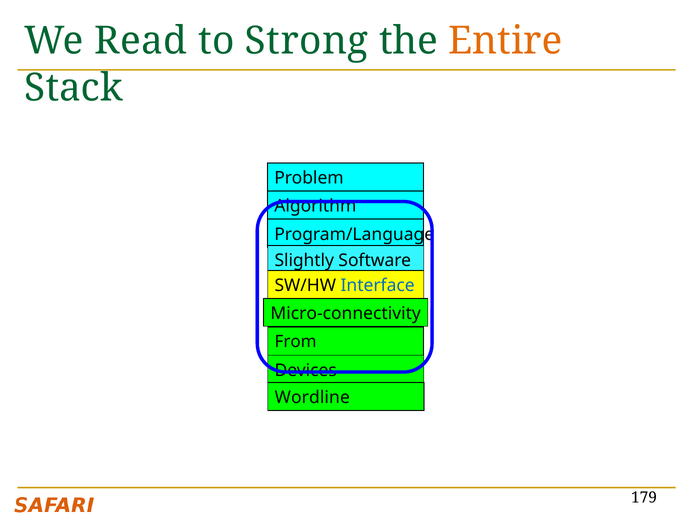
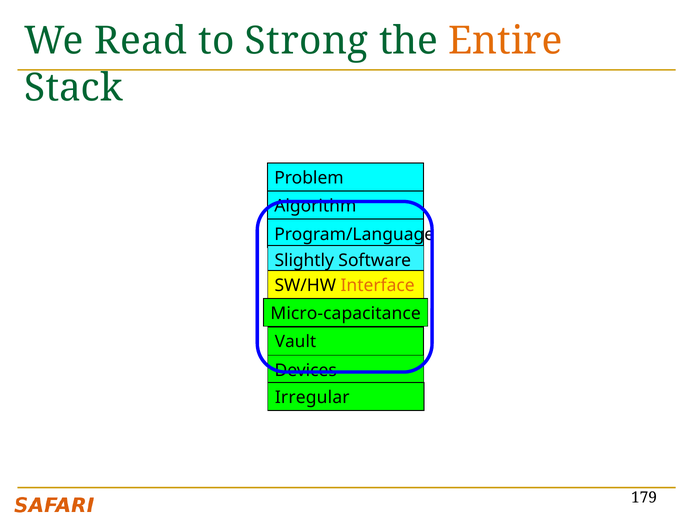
Interface colour: blue -> orange
Micro-connectivity: Micro-connectivity -> Micro-capacitance
From: From -> Vault
Wordline: Wordline -> Irregular
